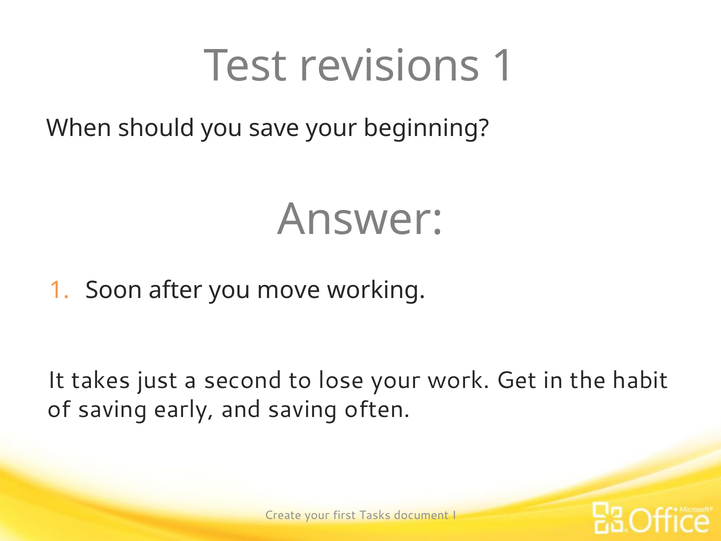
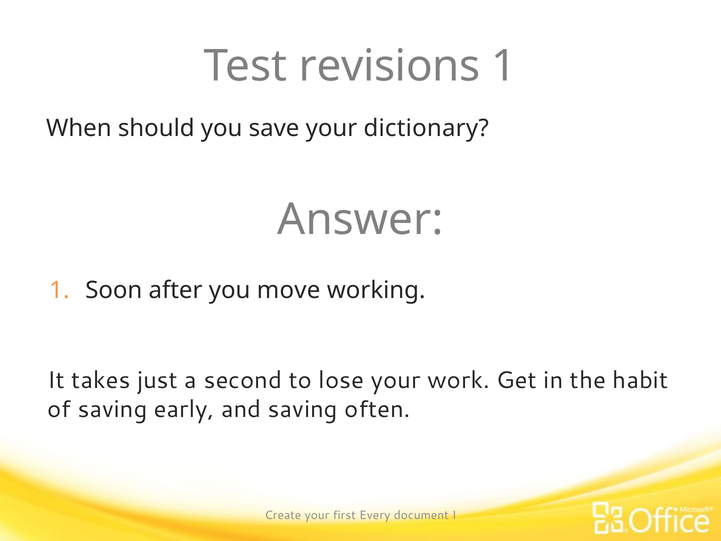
beginning: beginning -> dictionary
Tasks: Tasks -> Every
